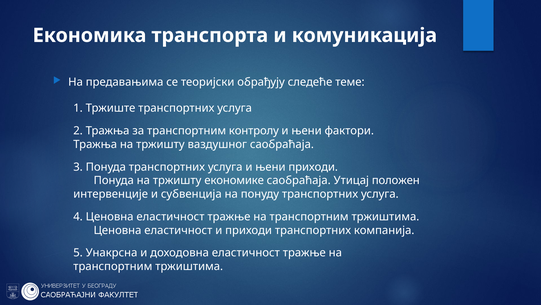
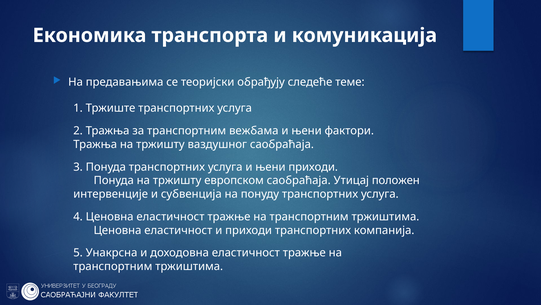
контролу: контролу -> вежбама
eкономике: eкономике -> европском
